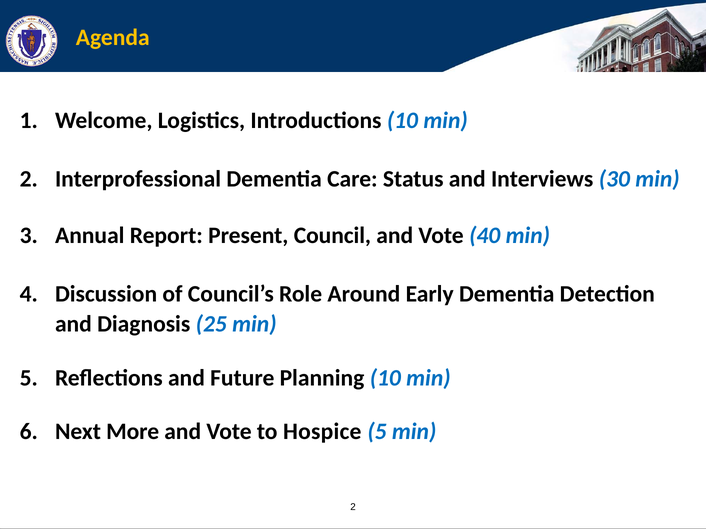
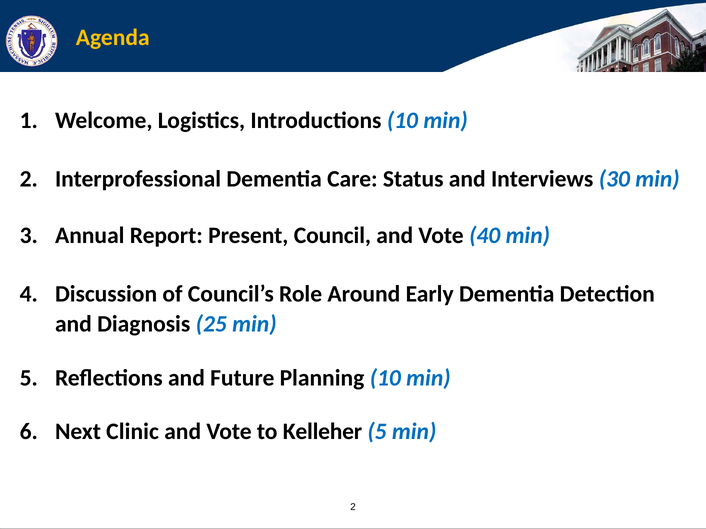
More: More -> Clinic
Hospice: Hospice -> Kelleher
